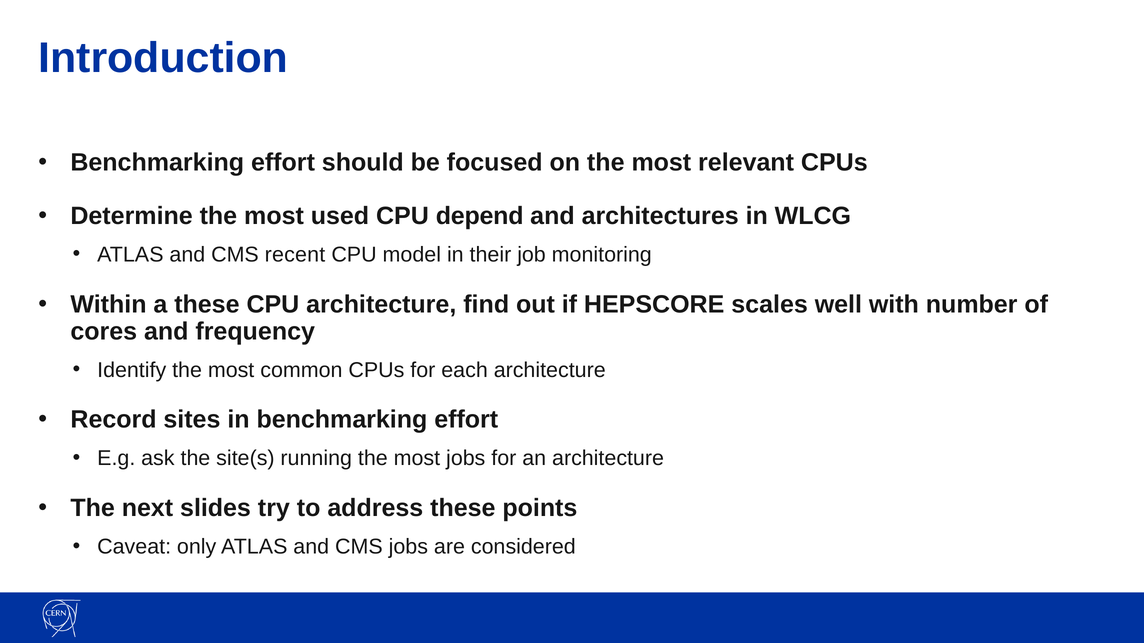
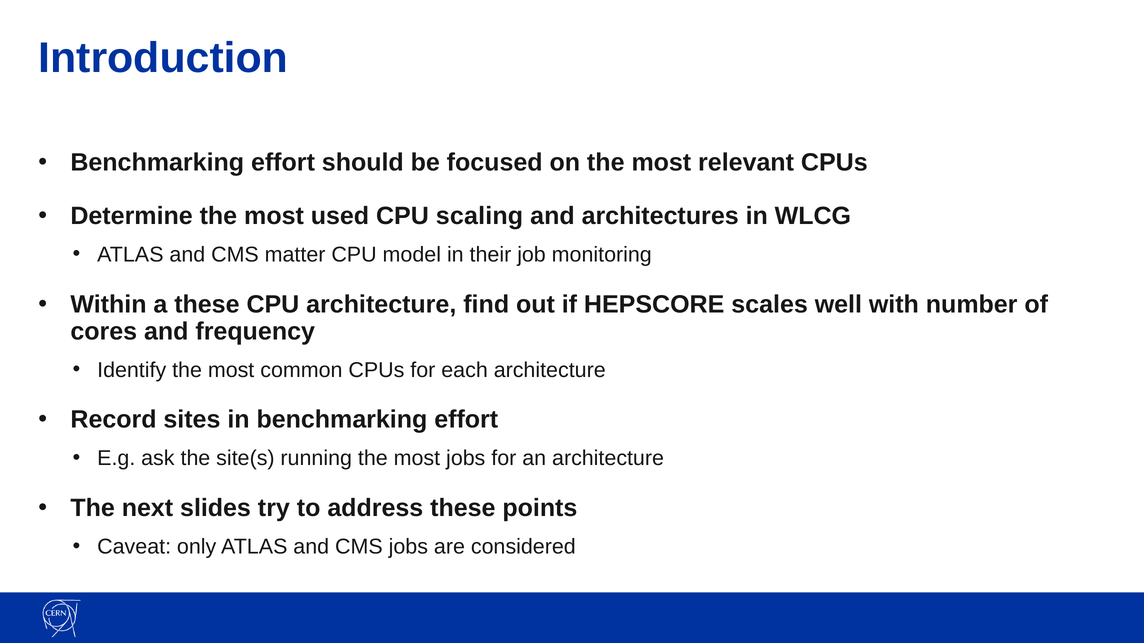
depend: depend -> scaling
recent: recent -> matter
